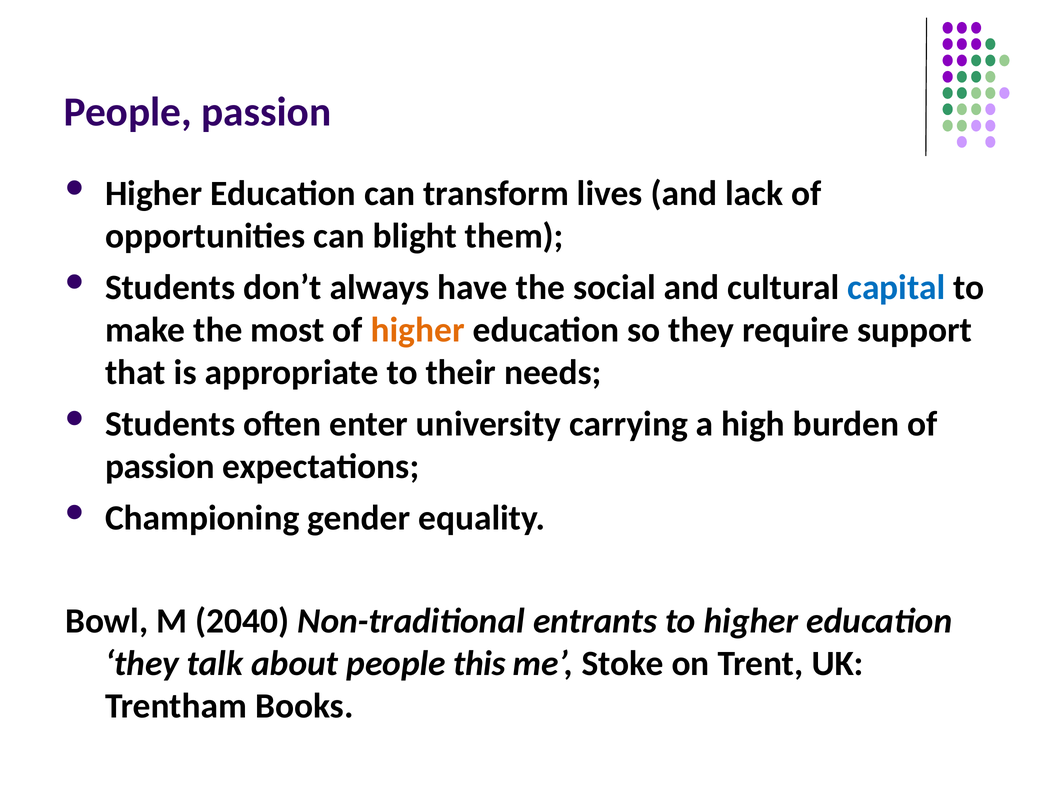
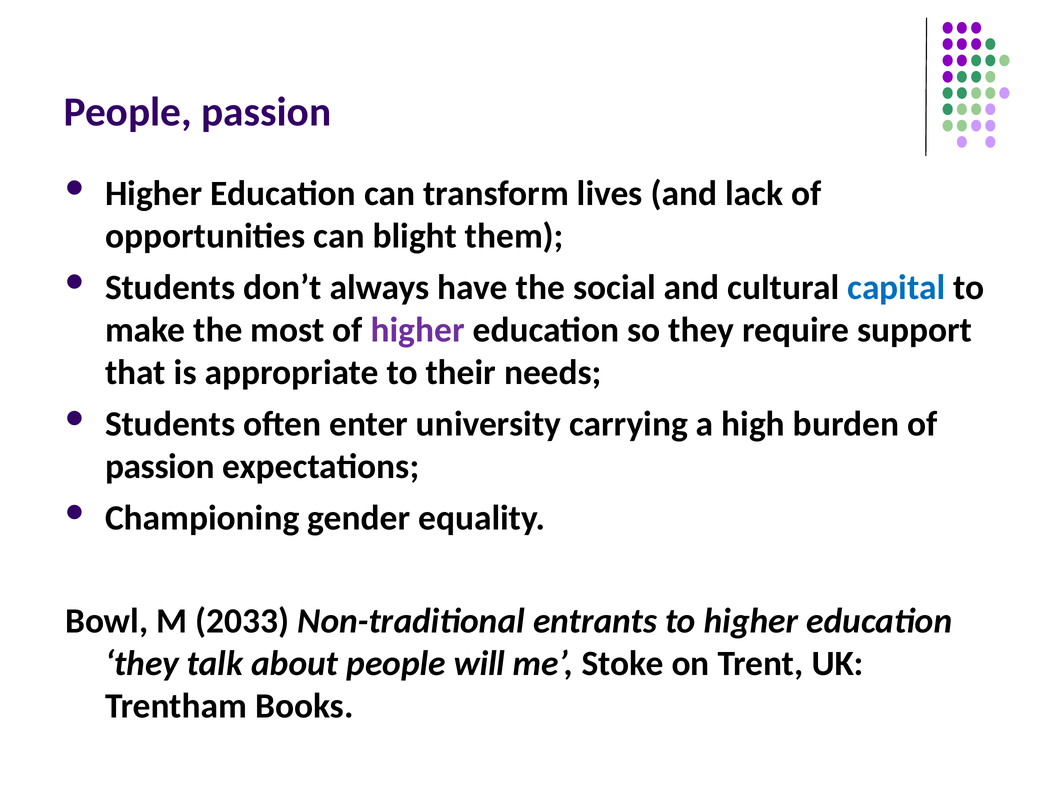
higher at (418, 330) colour: orange -> purple
2040: 2040 -> 2033
this: this -> will
